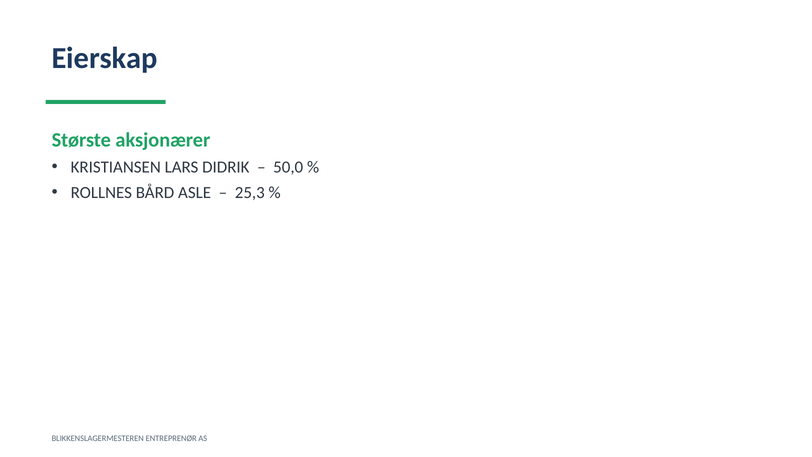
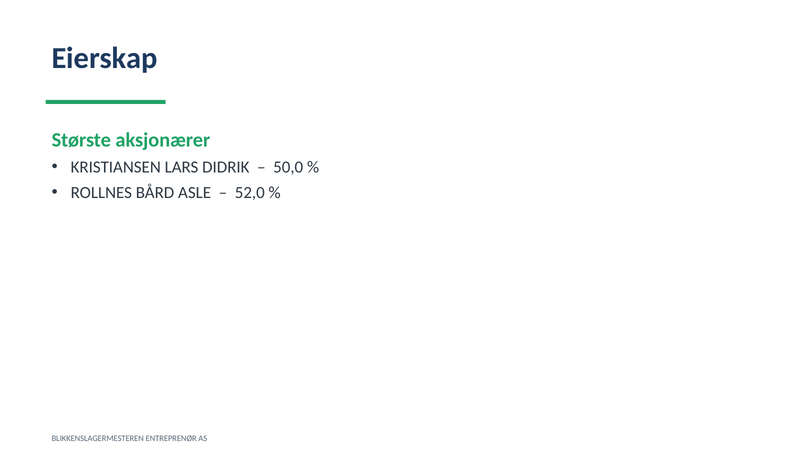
25,3: 25,3 -> 52,0
